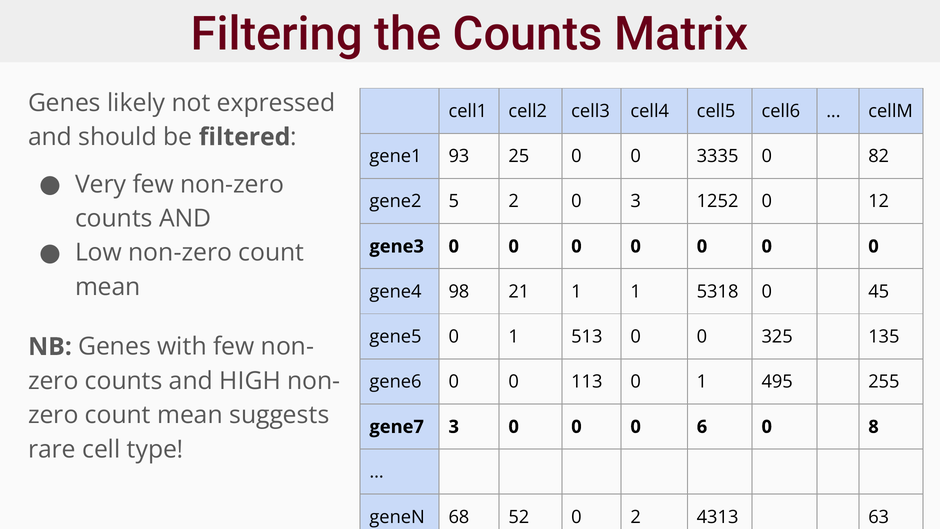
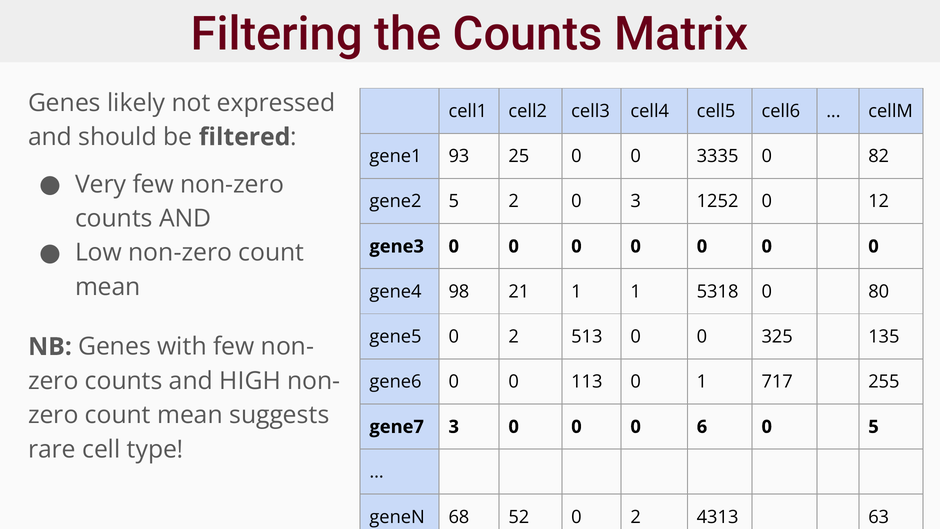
45: 45 -> 80
gene5 0 1: 1 -> 2
495: 495 -> 717
0 8: 8 -> 5
